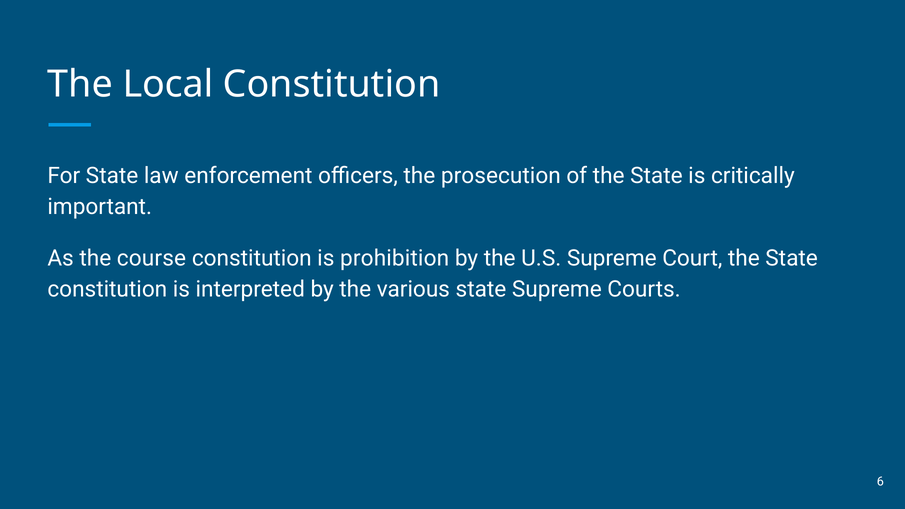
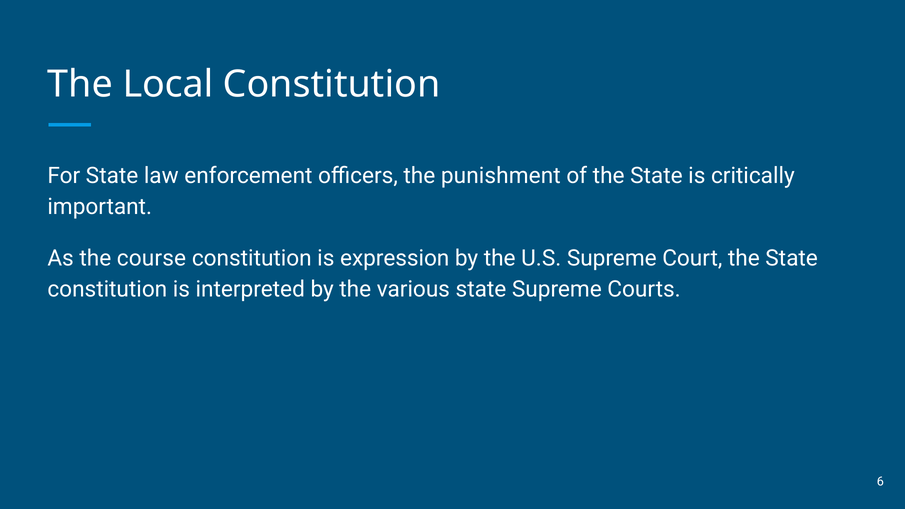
prosecution: prosecution -> punishment
prohibition: prohibition -> expression
